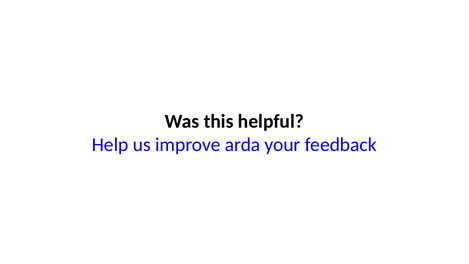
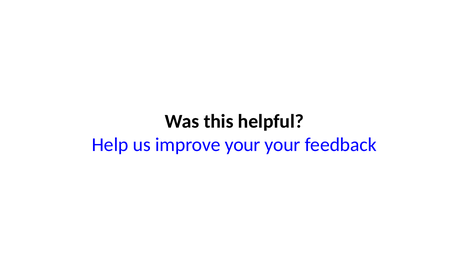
improve arda: arda -> your
